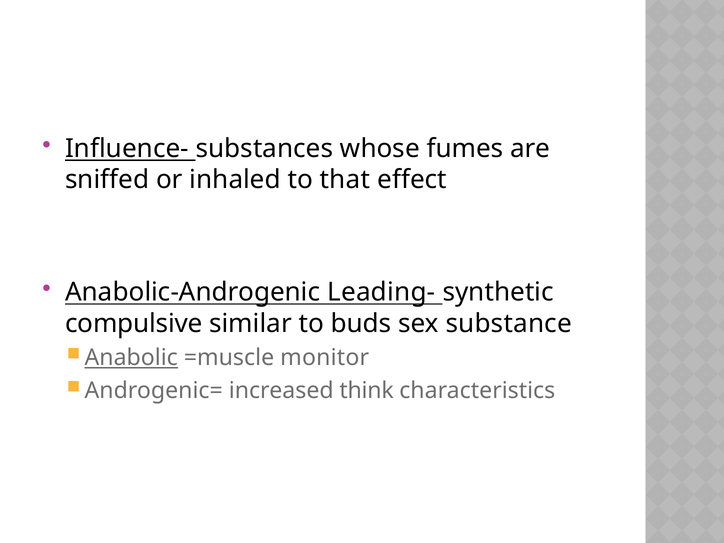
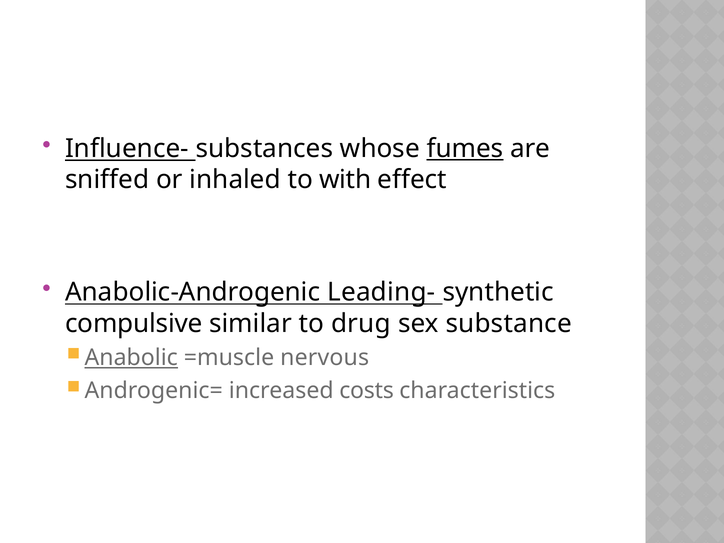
fumes underline: none -> present
that: that -> with
buds: buds -> drug
monitor: monitor -> nervous
think: think -> costs
